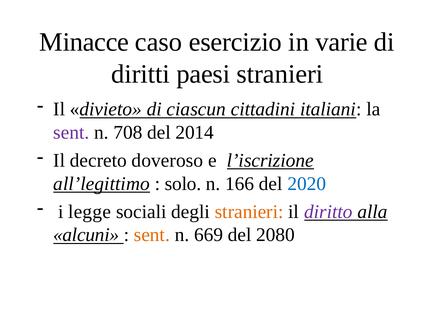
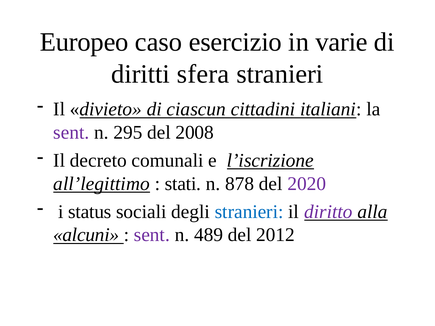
Minacce: Minacce -> Europeo
paesi: paesi -> sfera
708: 708 -> 295
2014: 2014 -> 2008
doveroso: doveroso -> comunali
solo: solo -> stati
166: 166 -> 878
2020 colour: blue -> purple
legge: legge -> status
stranieri at (249, 212) colour: orange -> blue
sent at (152, 235) colour: orange -> purple
669: 669 -> 489
2080: 2080 -> 2012
